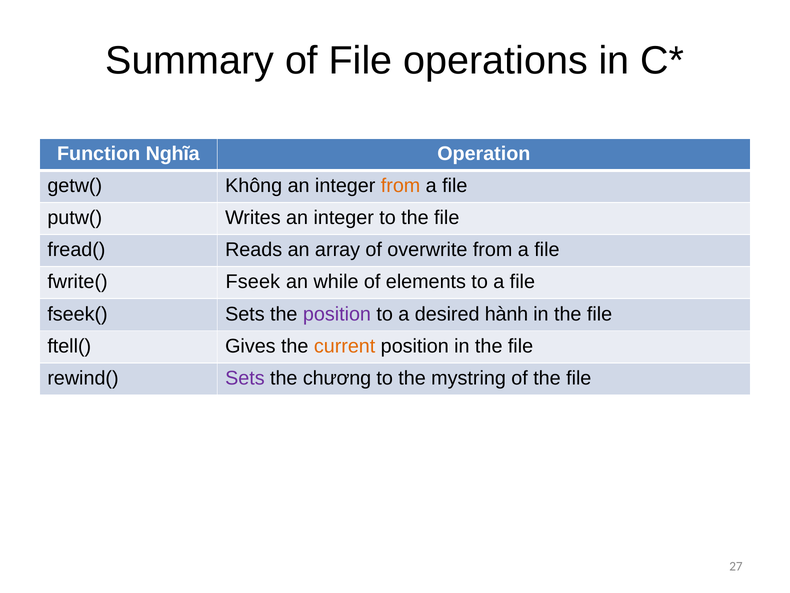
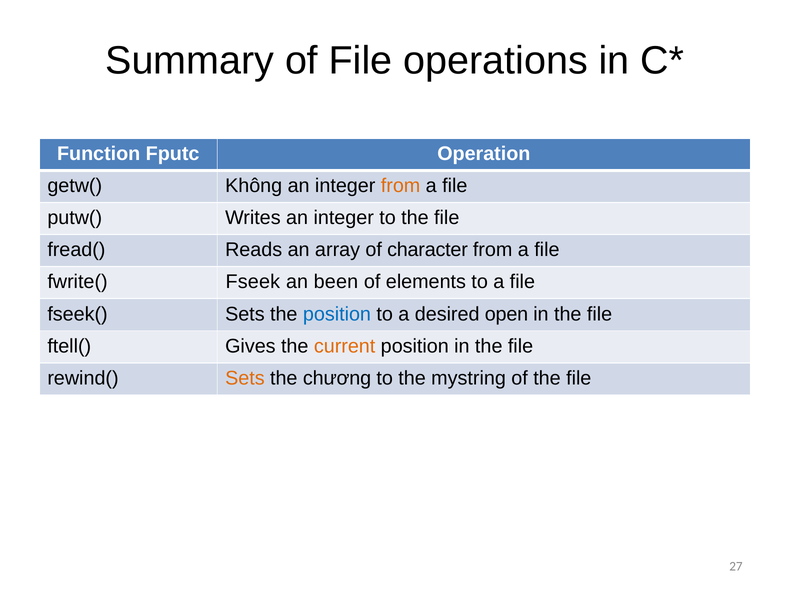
Nghĩa: Nghĩa -> Fputc
overwrite: overwrite -> character
while: while -> been
position at (337, 314) colour: purple -> blue
hành: hành -> open
Sets at (245, 378) colour: purple -> orange
